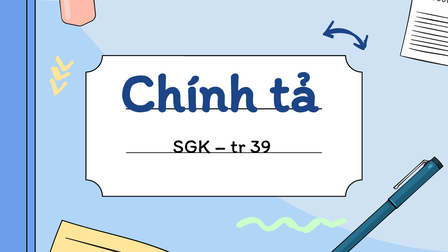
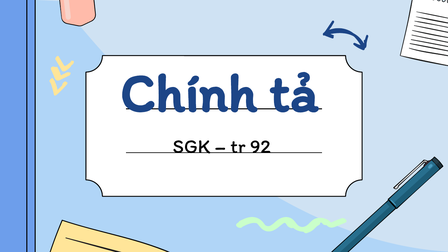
39: 39 -> 92
